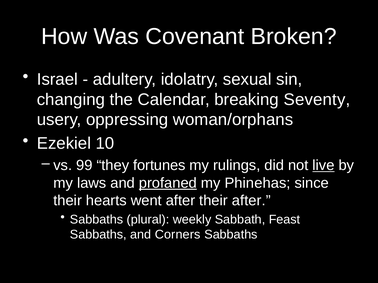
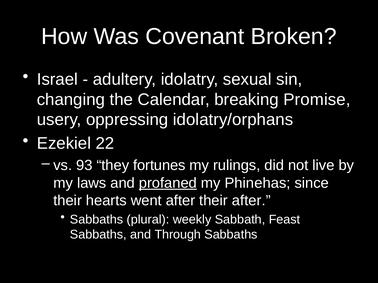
Seventy: Seventy -> Promise
woman/orphans: woman/orphans -> idolatry/orphans
10: 10 -> 22
99: 99 -> 93
live underline: present -> none
Corners: Corners -> Through
